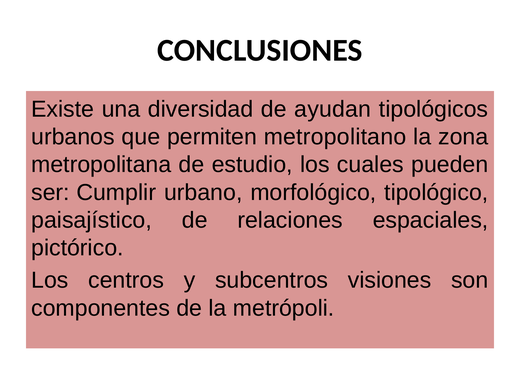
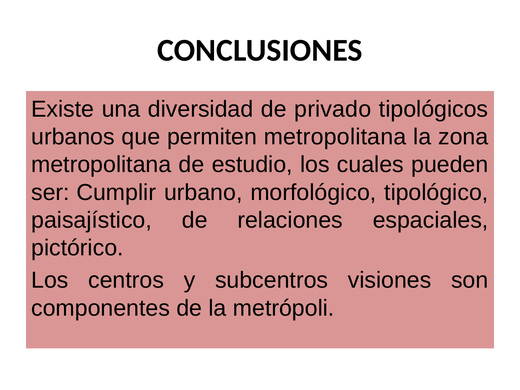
ayudan: ayudan -> privado
permiten metropolitano: metropolitano -> metropolitana
